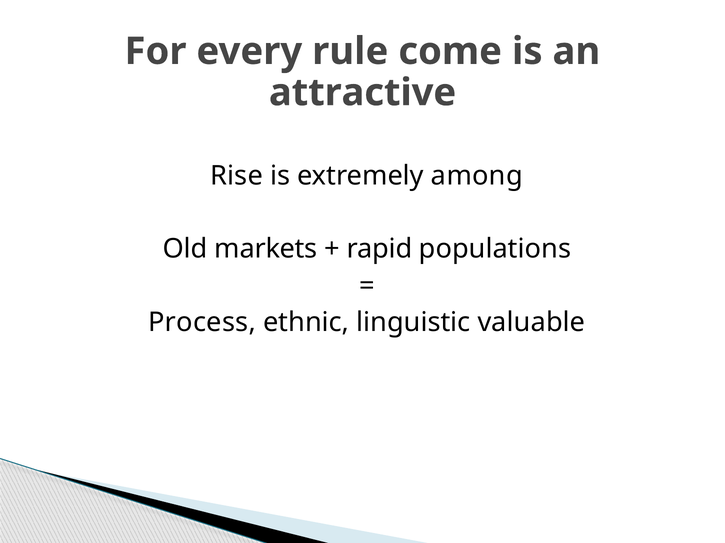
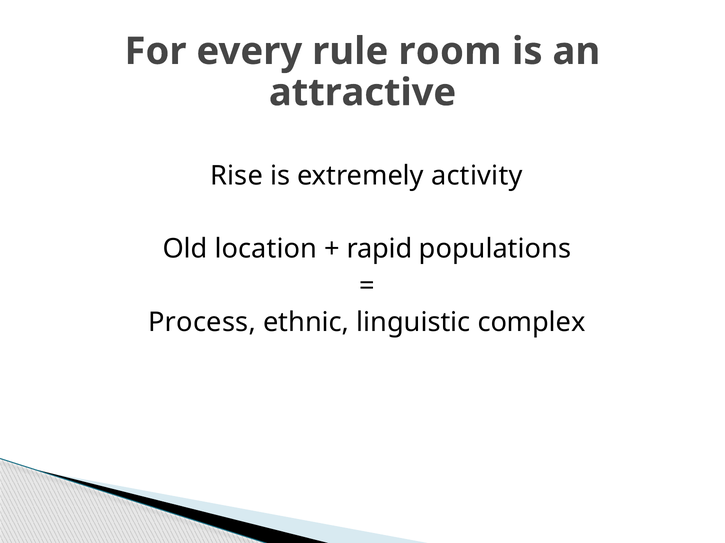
come: come -> room
among: among -> activity
markets: markets -> location
valuable: valuable -> complex
